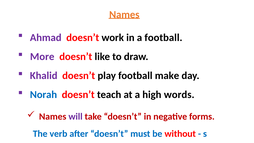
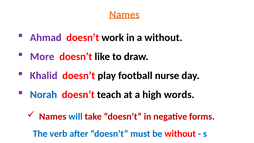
a football: football -> without
make: make -> nurse
will colour: purple -> blue
